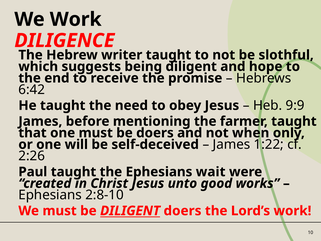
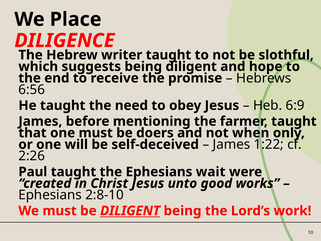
We Work: Work -> Place
6:42: 6:42 -> 6:56
9:9: 9:9 -> 6:9
DILIGENT doers: doers -> being
